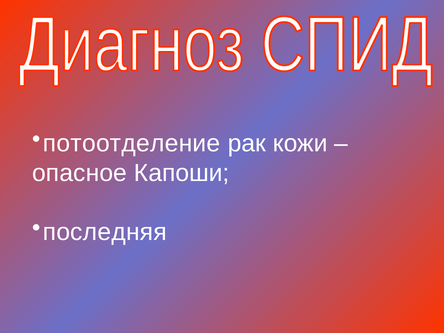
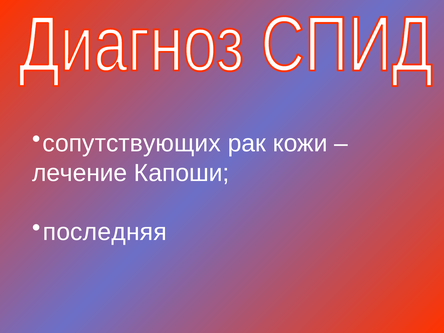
потоотделение: потоотделение -> сопутствующих
опасное: опасное -> лечение
